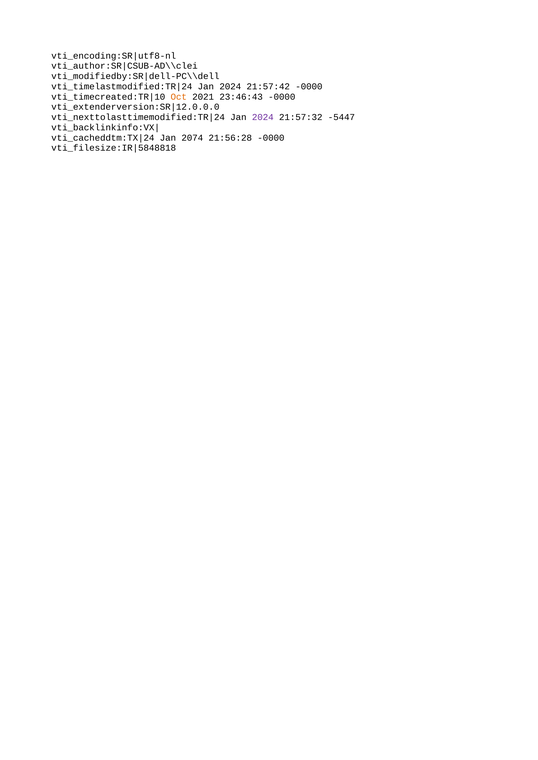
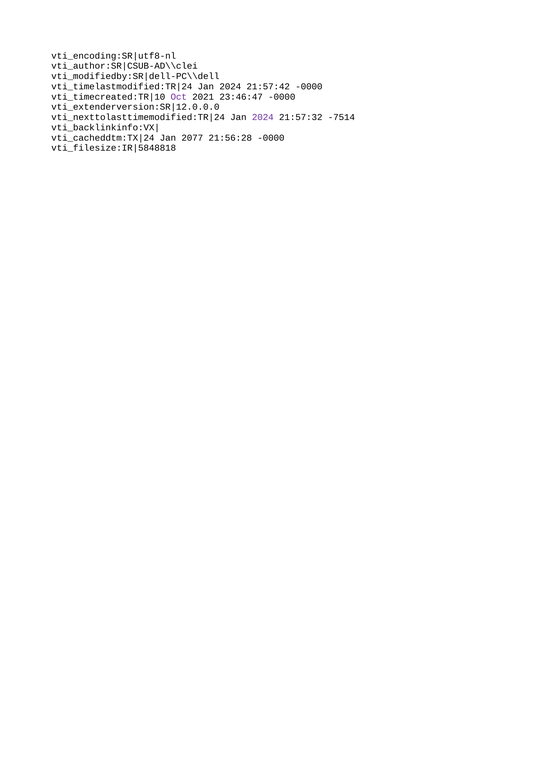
Oct colour: orange -> purple
23:46:43: 23:46:43 -> 23:46:47
-5447: -5447 -> -7514
2074: 2074 -> 2077
